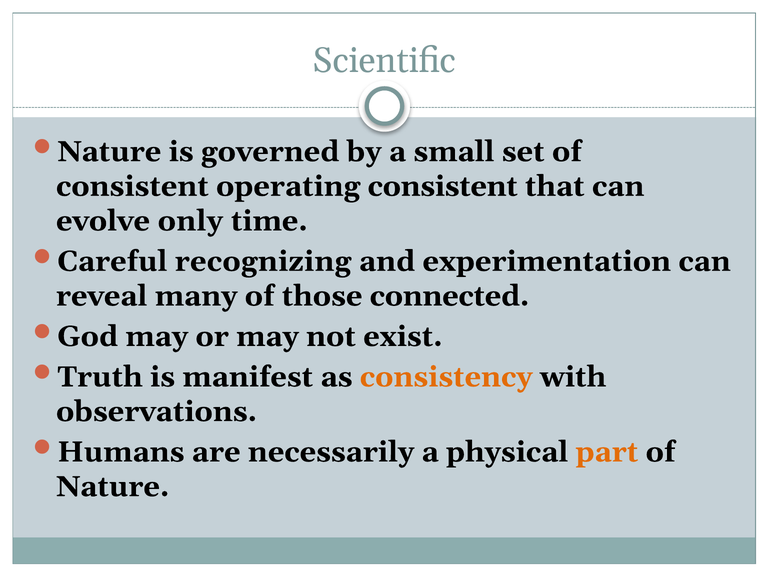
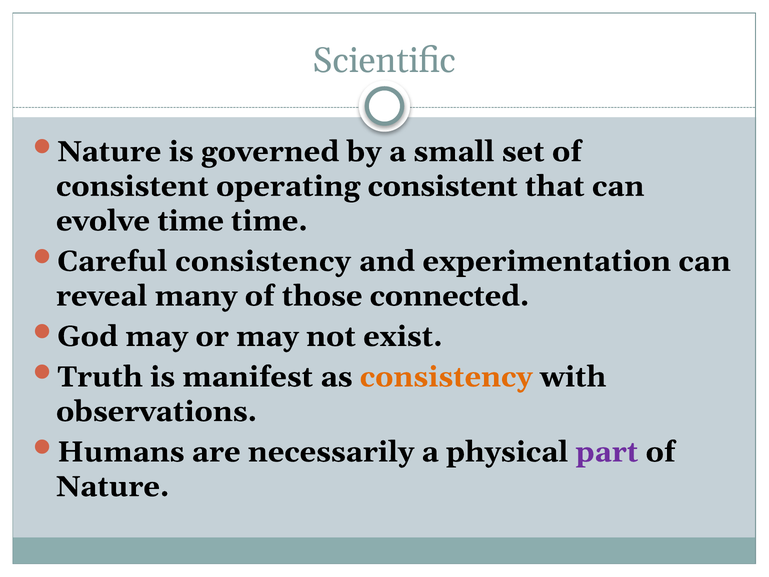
evolve only: only -> time
Careful recognizing: recognizing -> consistency
part colour: orange -> purple
